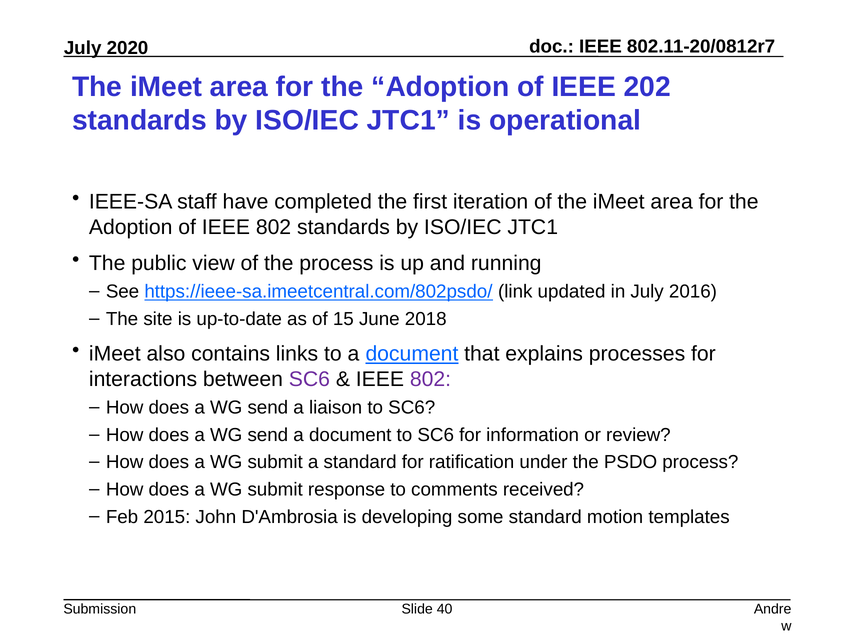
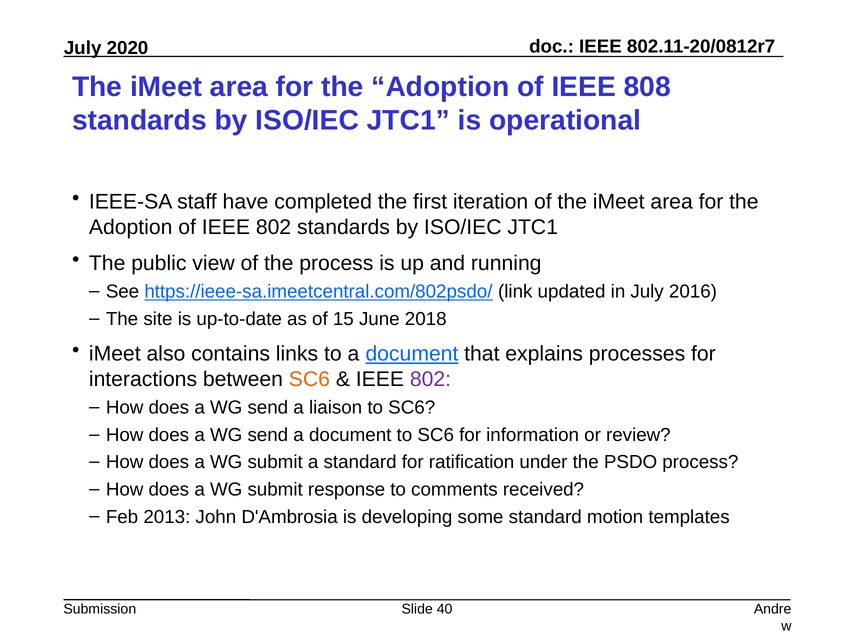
202: 202 -> 808
SC6 at (309, 379) colour: purple -> orange
2015: 2015 -> 2013
